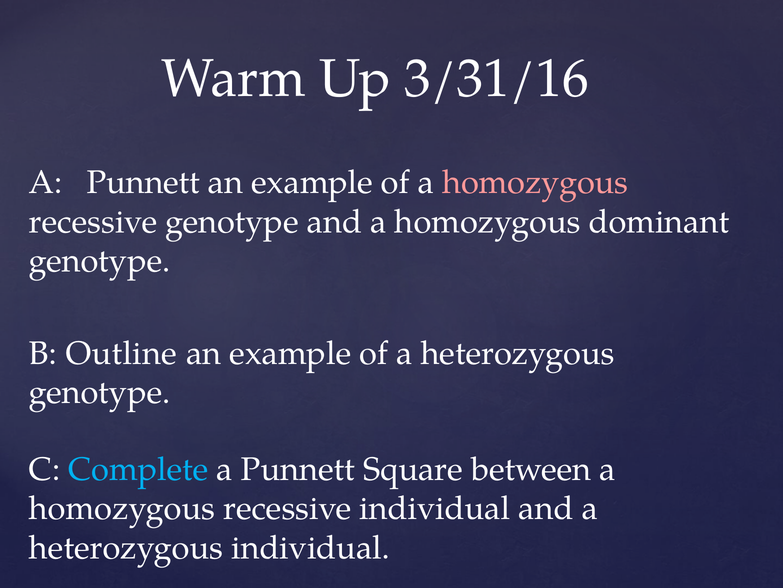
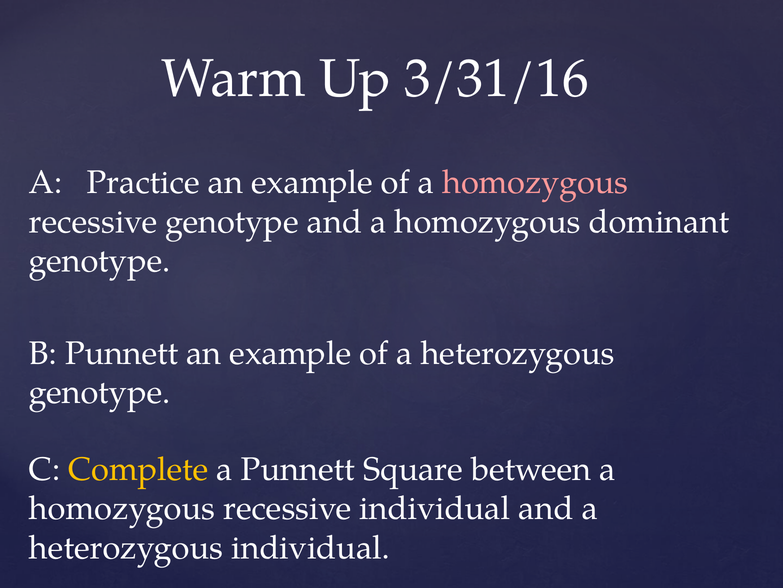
Punnett at (143, 182): Punnett -> Practice
B Outline: Outline -> Punnett
Complete colour: light blue -> yellow
